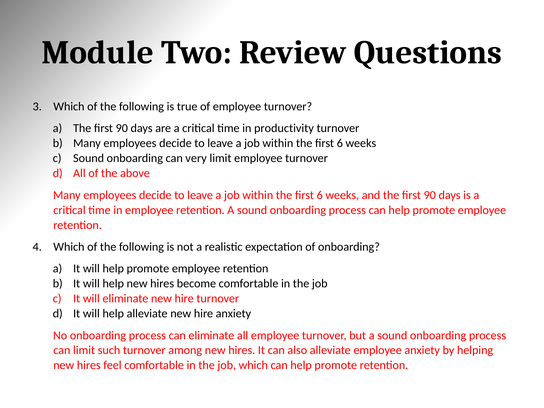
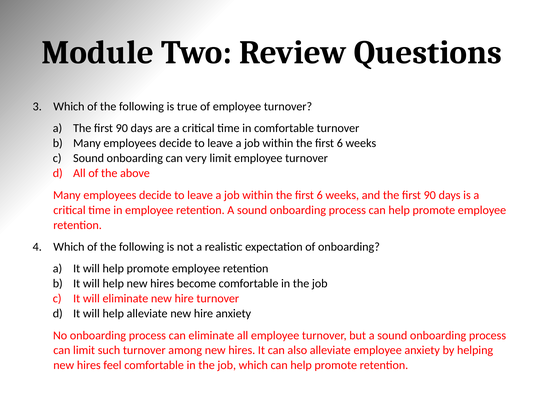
in productivity: productivity -> comfortable
